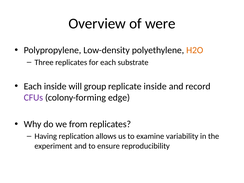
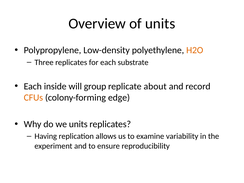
of were: were -> units
replicate inside: inside -> about
CFUs colour: purple -> orange
we from: from -> units
